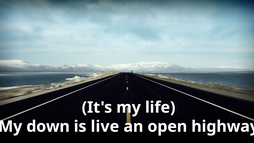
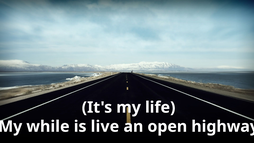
down: down -> while
